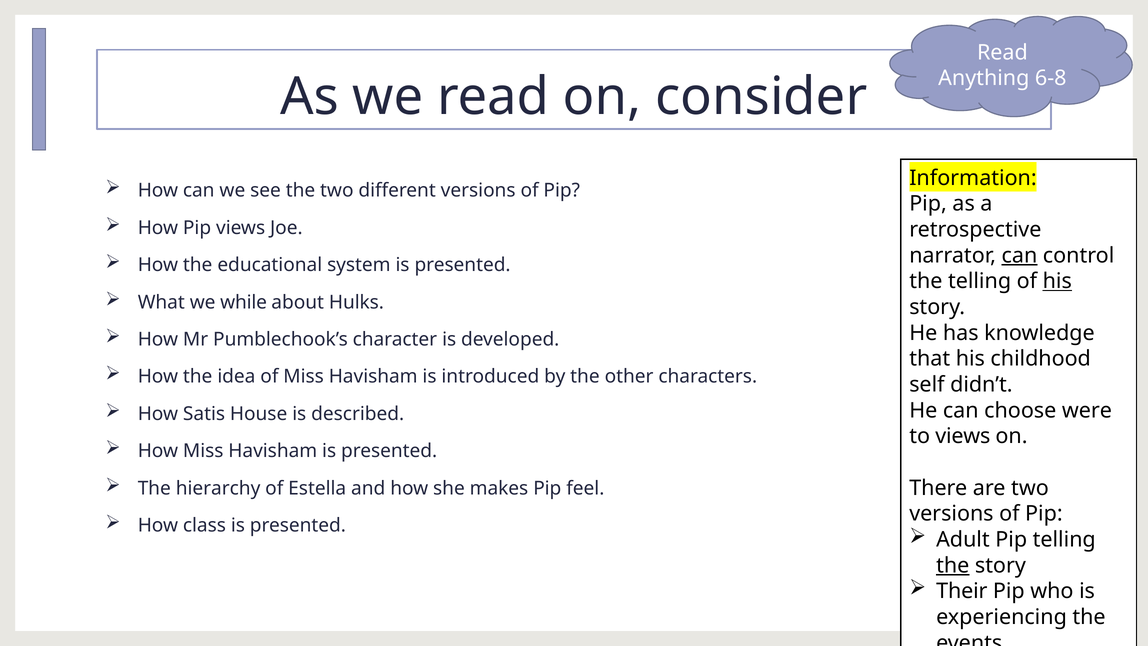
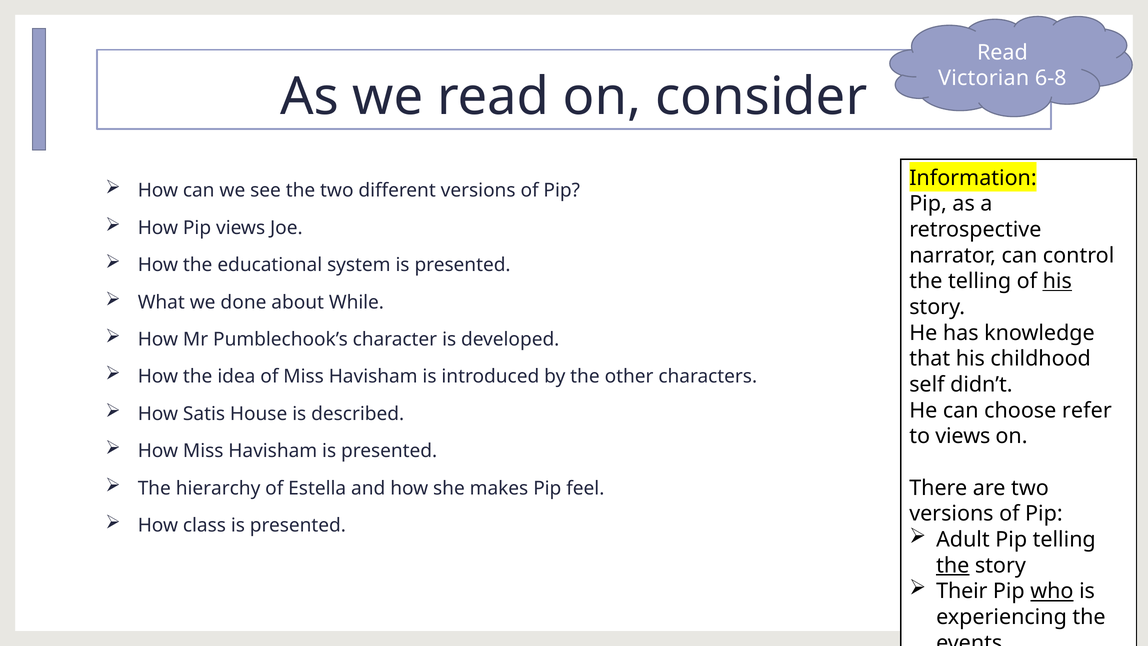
Anything: Anything -> Victorian
can at (1019, 255) underline: present -> none
while: while -> done
Hulks: Hulks -> While
were: were -> refer
who underline: none -> present
